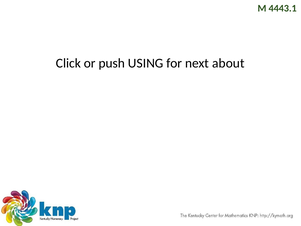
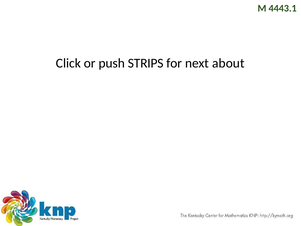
USING: USING -> STRIPS
